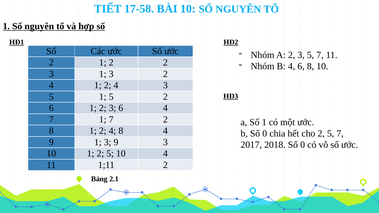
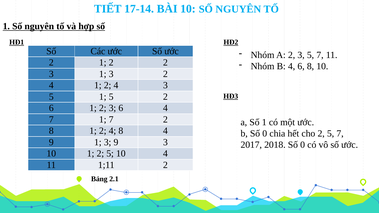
17-58: 17-58 -> 17-14
